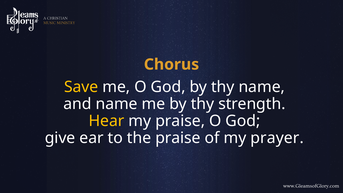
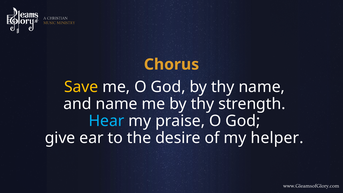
Hear colour: yellow -> light blue
the praise: praise -> desire
prayer: prayer -> helper
